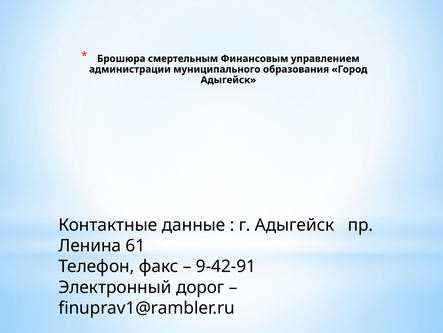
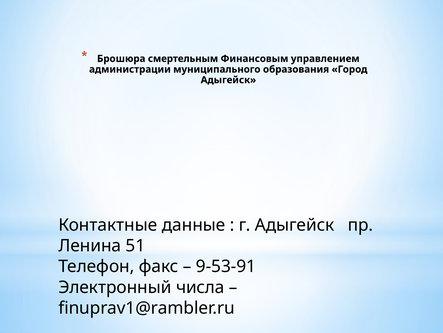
61: 61 -> 51
9-42-91: 9-42-91 -> 9-53-91
дорог: дорог -> числа
